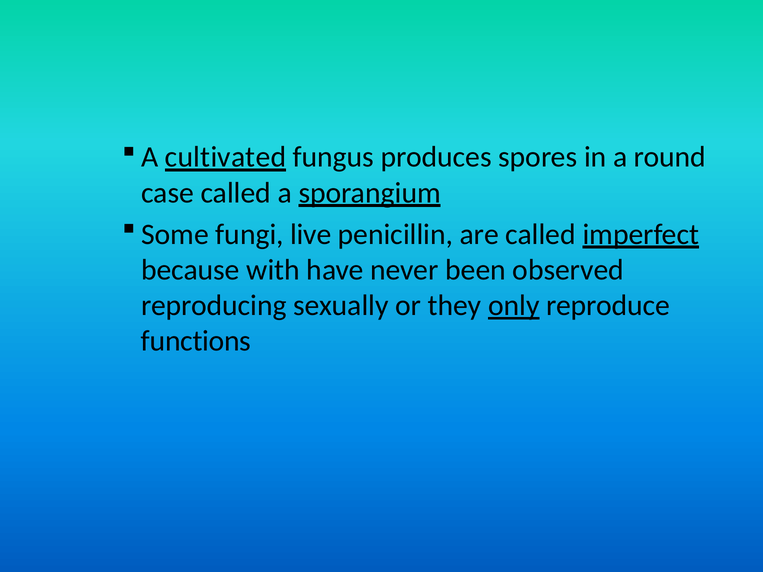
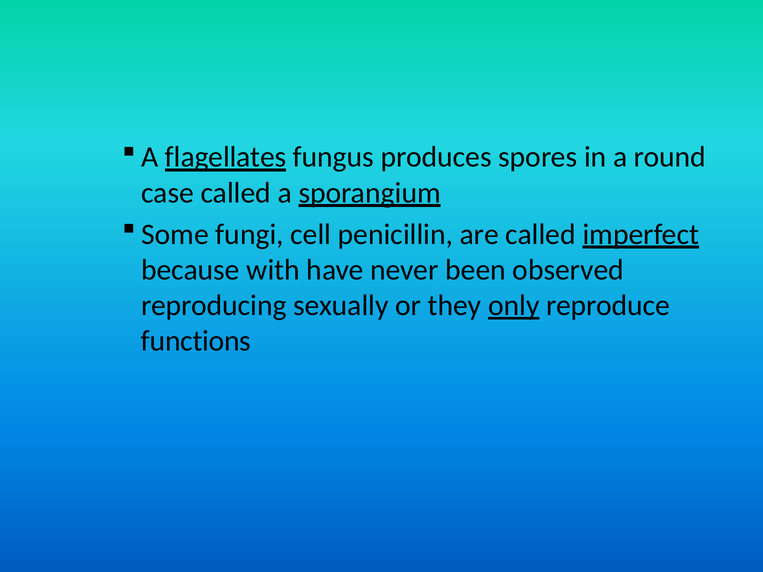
cultivated: cultivated -> flagellates
live: live -> cell
